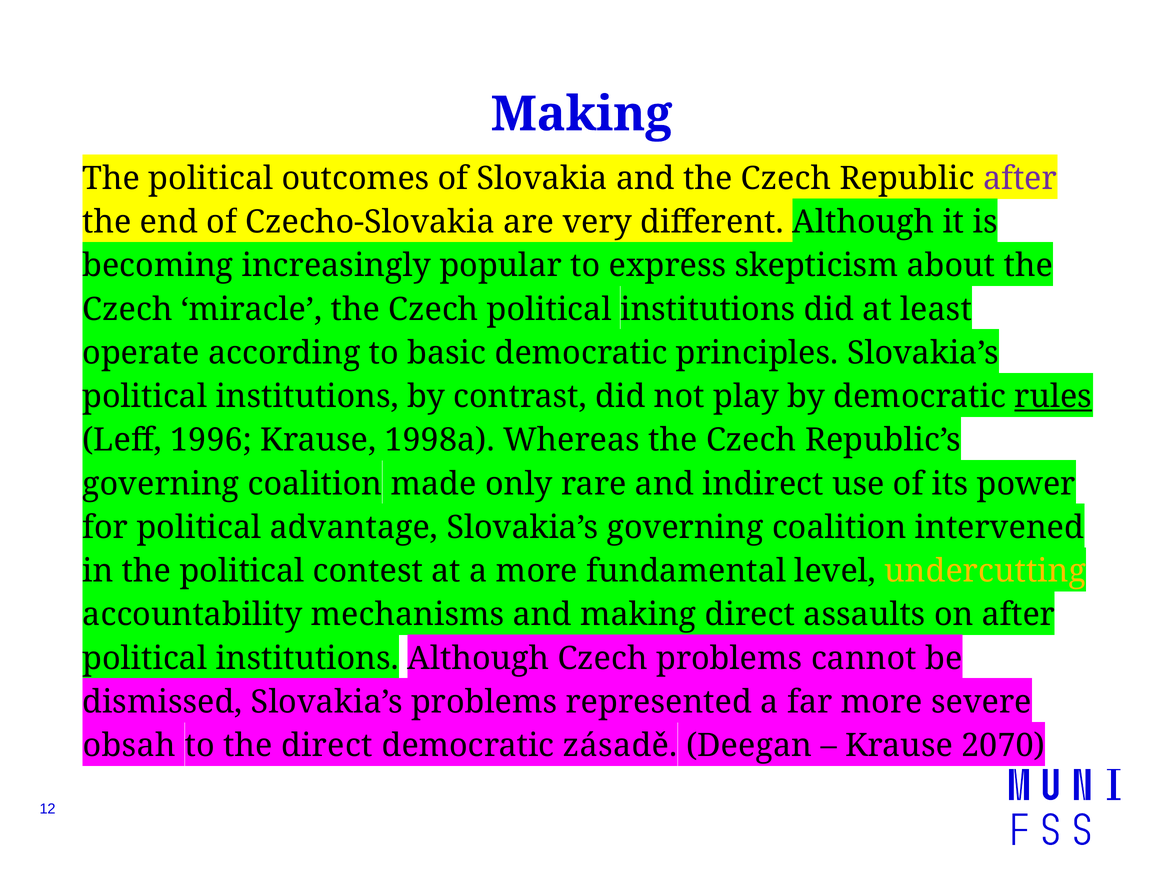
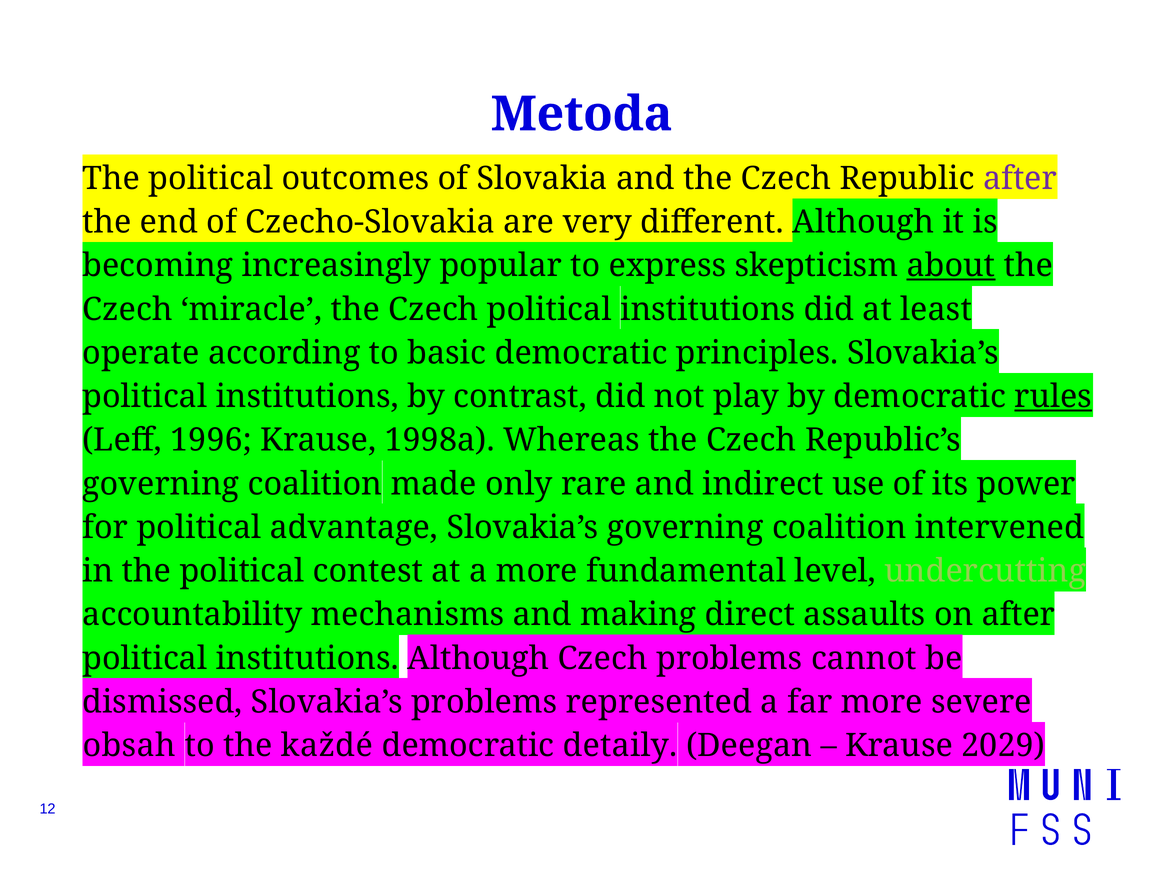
Making at (582, 114): Making -> Metoda
about underline: none -> present
undercutting colour: yellow -> light green
the direct: direct -> každé
zásadě: zásadě -> detaily
2070: 2070 -> 2029
